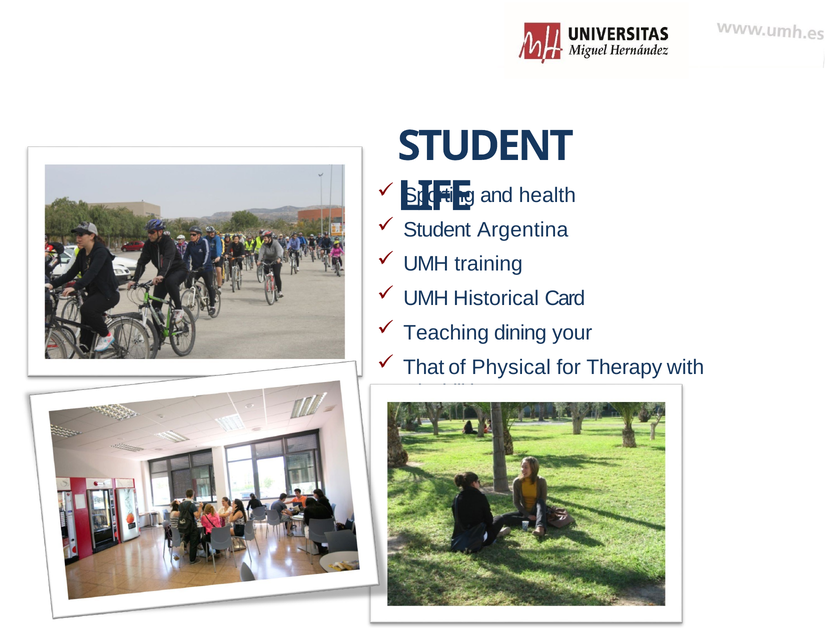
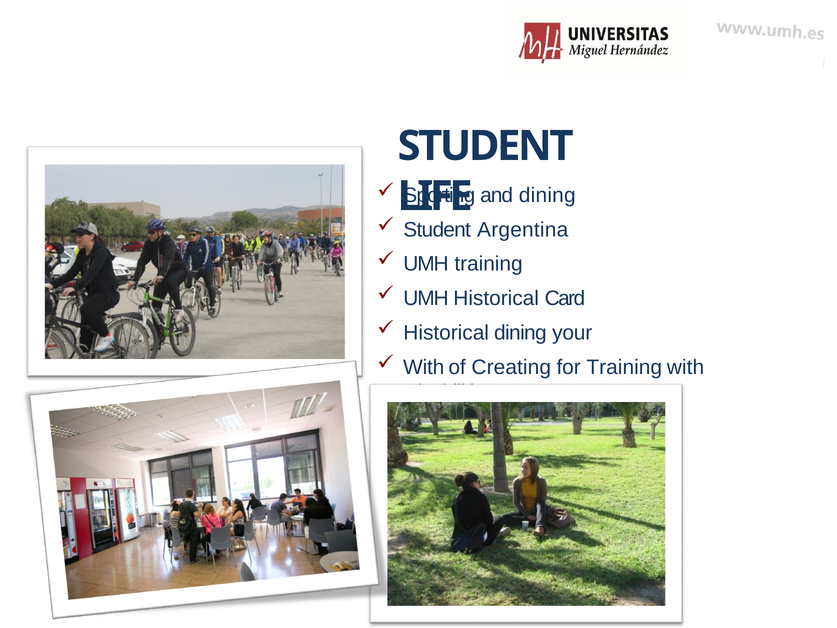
and health: health -> dining
Teaching at (446, 333): Teaching -> Historical
That at (424, 367): That -> With
Physical: Physical -> Creating
for Therapy: Therapy -> Training
